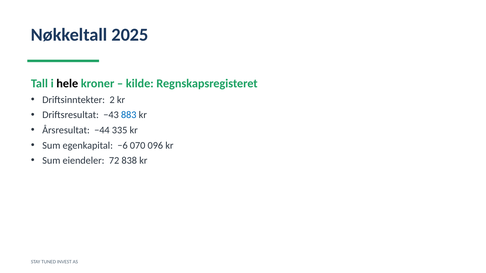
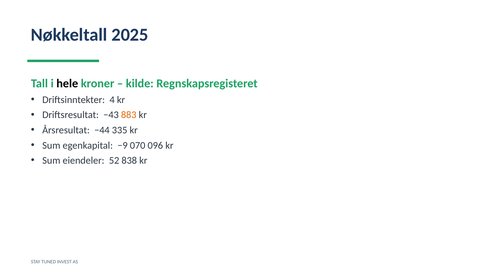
2: 2 -> 4
883 colour: blue -> orange
−6: −6 -> −9
72: 72 -> 52
